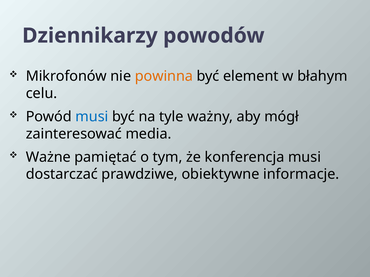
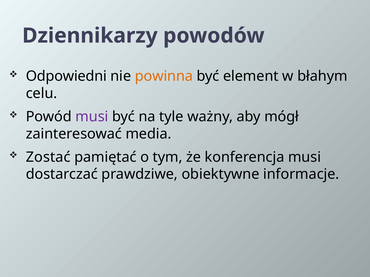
Mikrofonów: Mikrofonów -> Odpowiedni
musi at (92, 117) colour: blue -> purple
Ważne: Ważne -> Zostać
